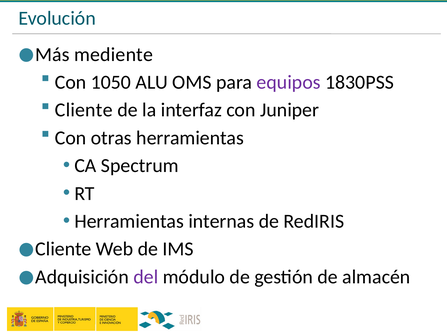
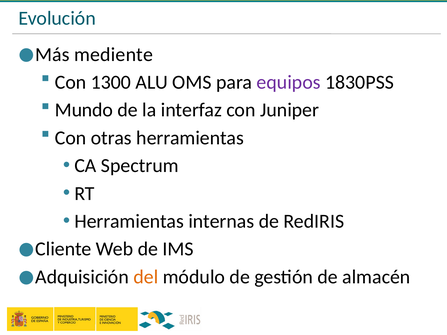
1050: 1050 -> 1300
Cliente: Cliente -> Mundo
del colour: purple -> orange
